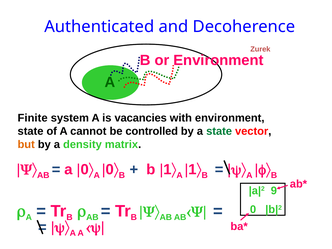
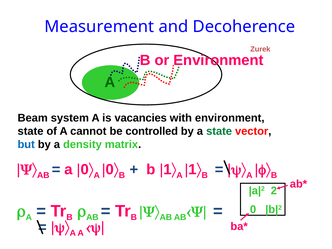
Authenticated: Authenticated -> Measurement
Finite: Finite -> Beam
but colour: orange -> blue
9: 9 -> 2
